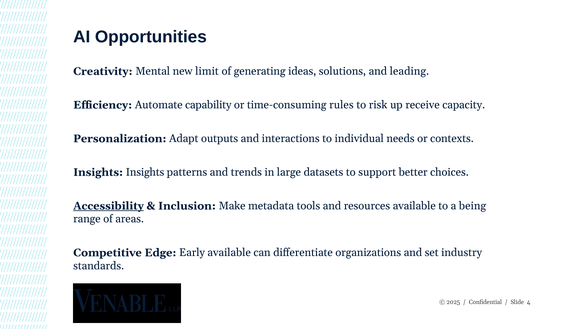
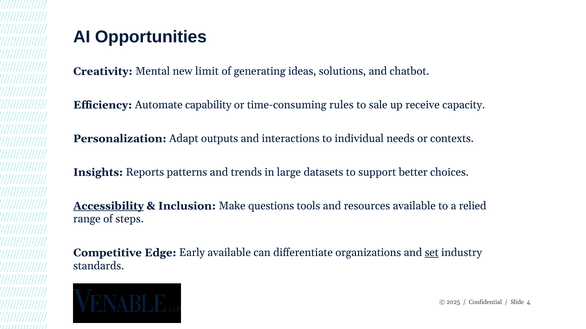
leading: leading -> chatbot
risk: risk -> sale
Insights Insights: Insights -> Reports
metadata: metadata -> questions
being: being -> relied
areas: areas -> steps
set underline: none -> present
